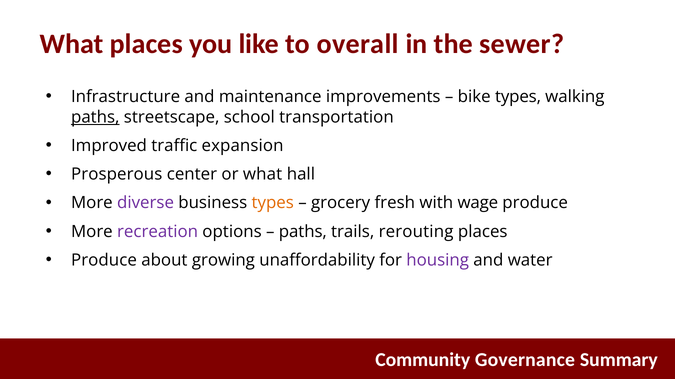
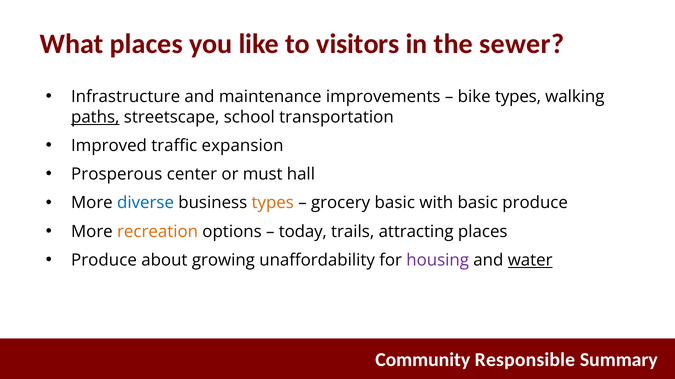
overall: overall -> visitors
or what: what -> must
diverse colour: purple -> blue
grocery fresh: fresh -> basic
with wage: wage -> basic
recreation colour: purple -> orange
paths at (303, 232): paths -> today
rerouting: rerouting -> attracting
water underline: none -> present
Governance: Governance -> Responsible
